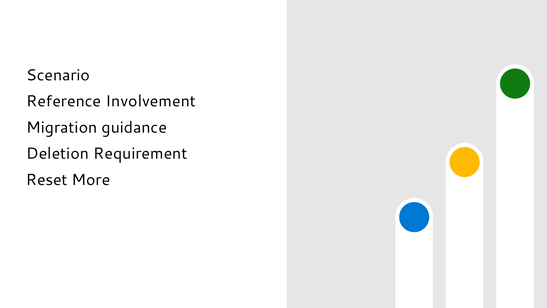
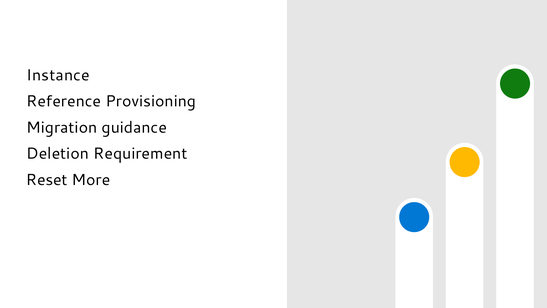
Scenario: Scenario -> Instance
Involvement: Involvement -> Provisioning
